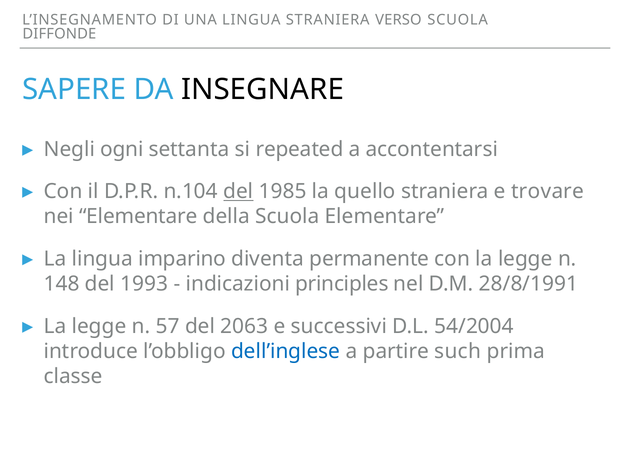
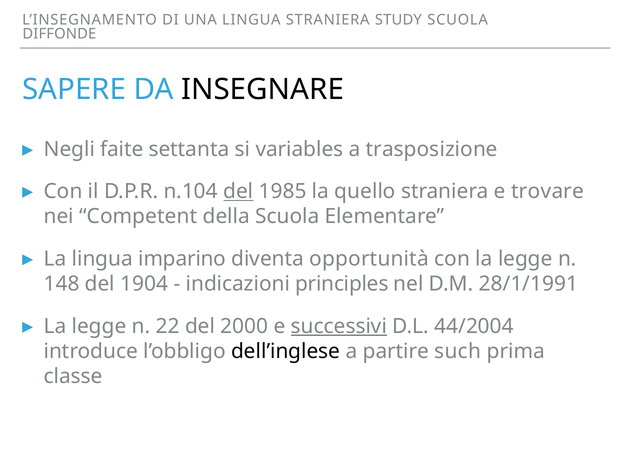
VERSO: VERSO -> STUDY
ogni: ogni -> faite
repeated: repeated -> variables
accontentarsi: accontentarsi -> trasposizione
nei Elementare: Elementare -> Competent
permanente: permanente -> opportunità
1993: 1993 -> 1904
28/8/1991: 28/8/1991 -> 28/1/1991
57: 57 -> 22
2063: 2063 -> 2000
successivi underline: none -> present
54/2004: 54/2004 -> 44/2004
dell’inglese colour: blue -> black
